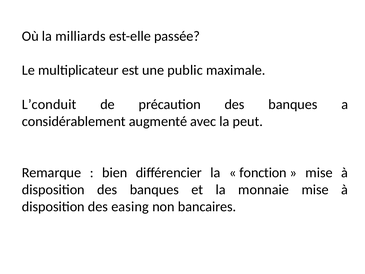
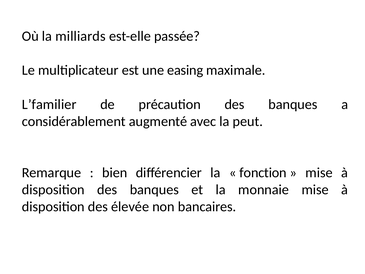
public: public -> easing
L’conduit: L’conduit -> L’familier
easing: easing -> élevée
